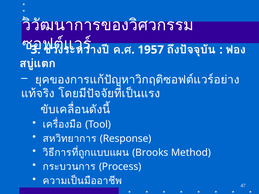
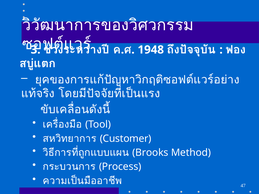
1957: 1957 -> 1948
Response: Response -> Customer
